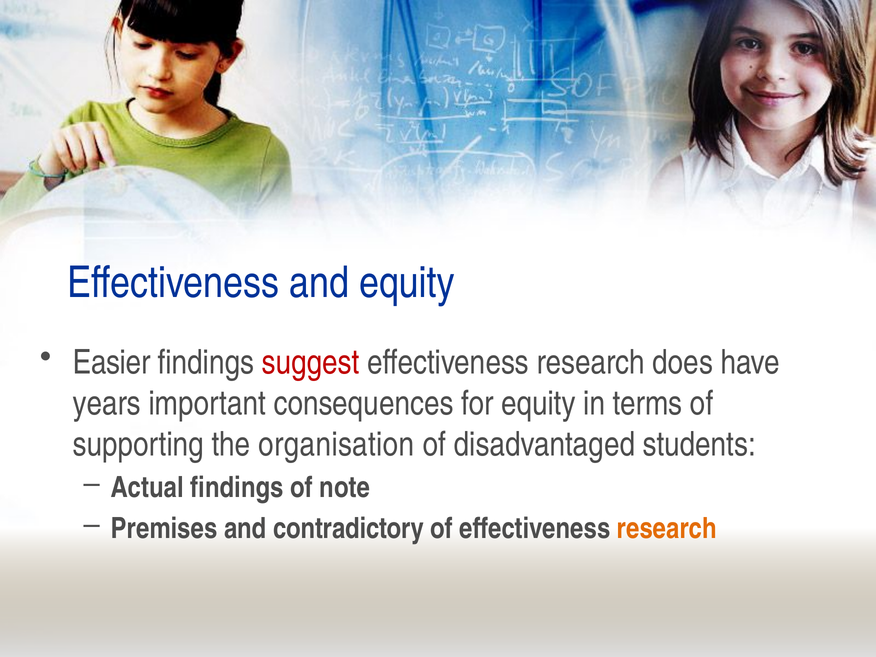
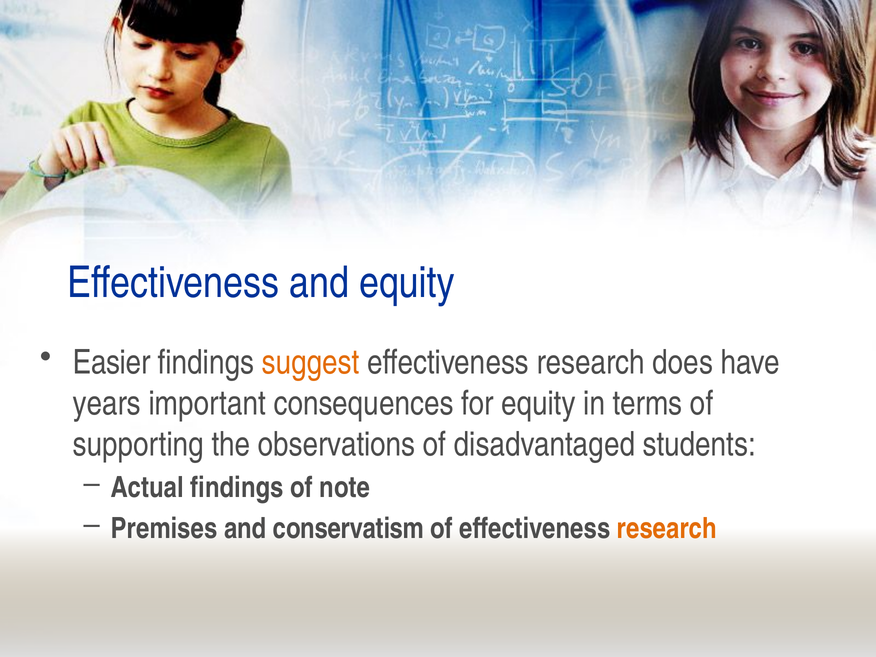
suggest colour: red -> orange
organisation: organisation -> observations
contradictory: contradictory -> conservatism
